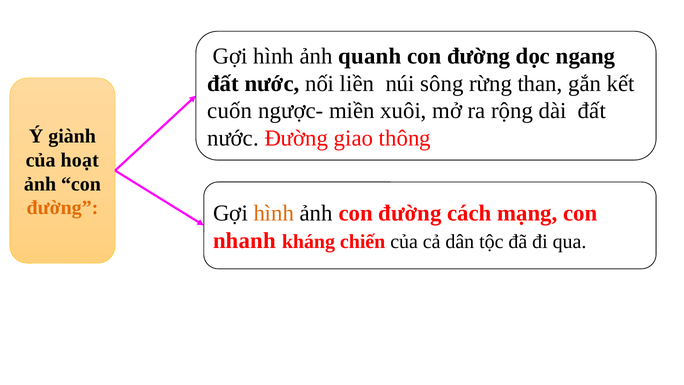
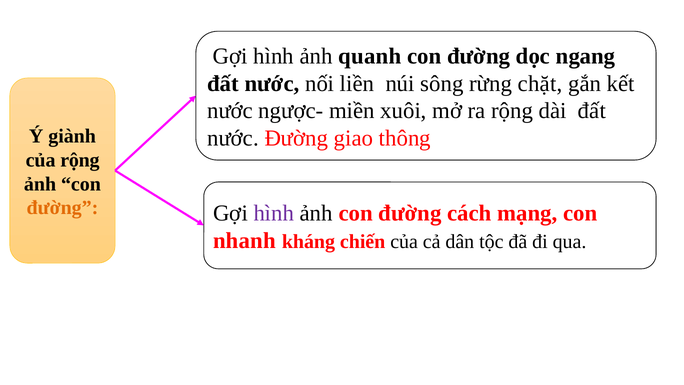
than: than -> chặt
cuốn at (230, 111): cuốn -> nước
của hoạt: hoạt -> rộng
hình at (274, 213) colour: orange -> purple
